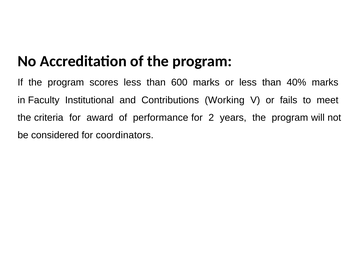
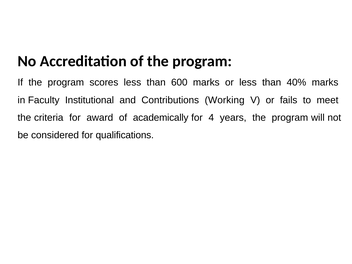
performance: performance -> academically
2: 2 -> 4
coordinators: coordinators -> qualifications
